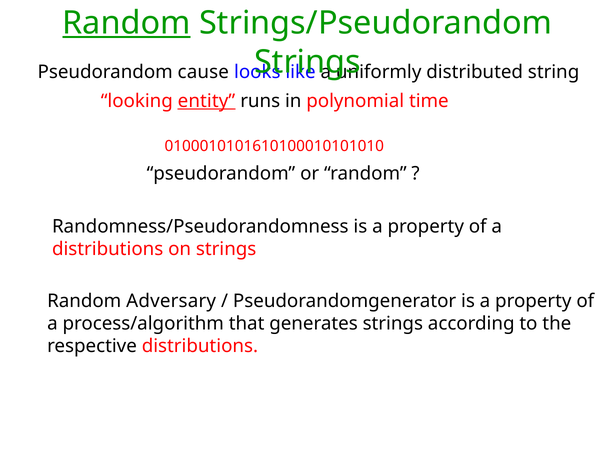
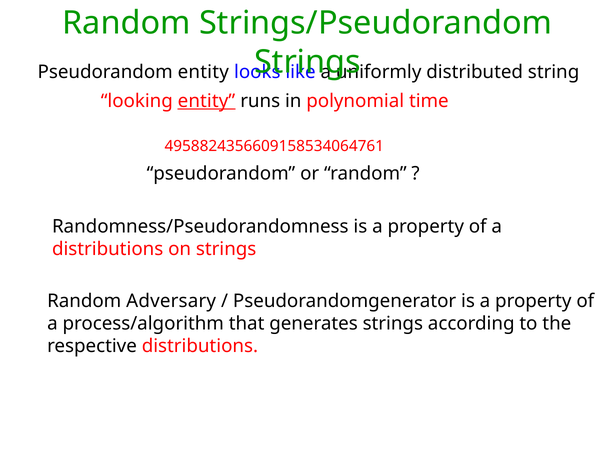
Random at (126, 23) underline: present -> none
Pseudorandom cause: cause -> entity
0100010101610100010101010: 0100010101610100010101010 -> 4958824356609158534064761
